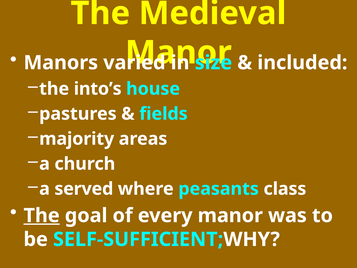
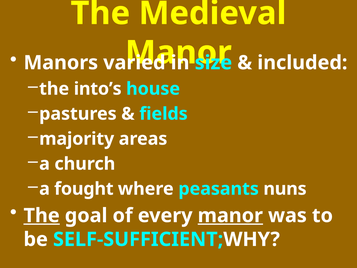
served: served -> fought
class: class -> nuns
manor at (230, 215) underline: none -> present
